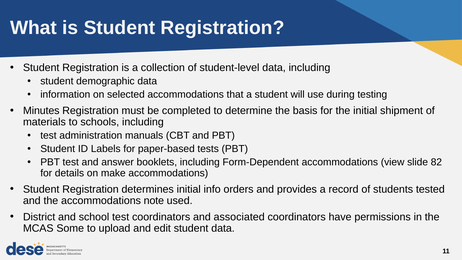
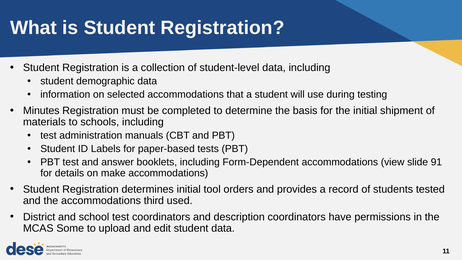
82: 82 -> 91
info: info -> tool
note: note -> third
associated: associated -> description
